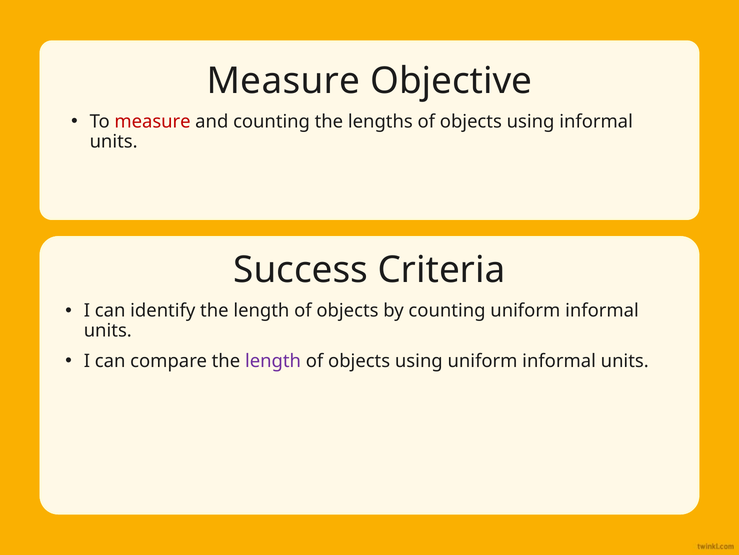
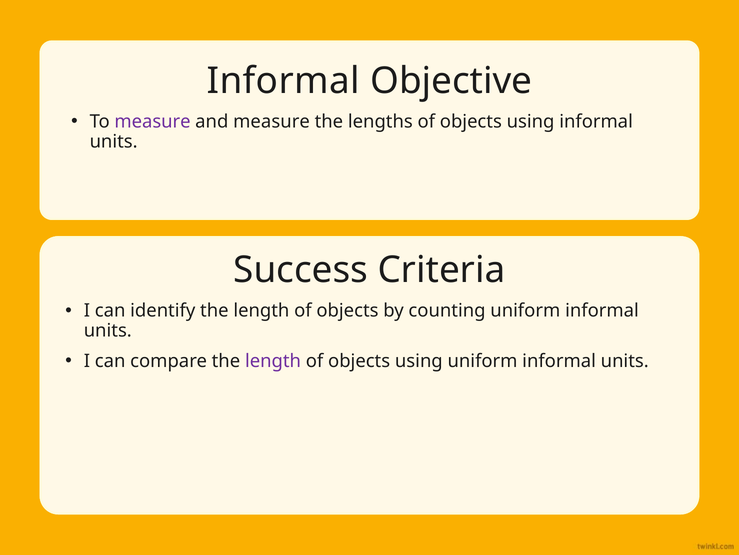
Measure at (283, 81): Measure -> Informal
measure at (153, 121) colour: red -> purple
and counting: counting -> measure
